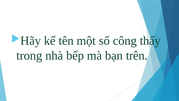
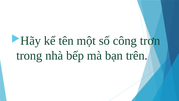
thấy: thấy -> trơn
